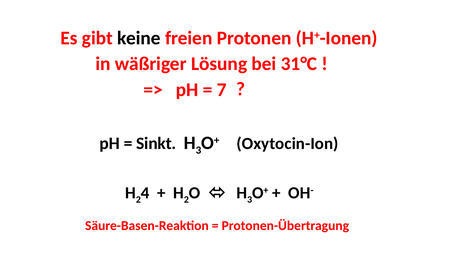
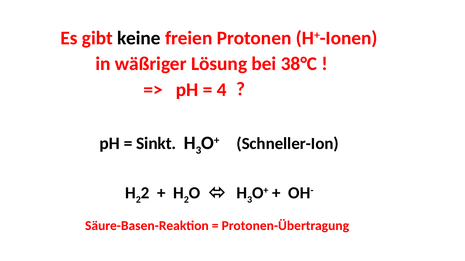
31°C: 31°C -> 38°C
7: 7 -> 4
Oxytocin-Ion: Oxytocin-Ion -> Schneller-Ion
4 at (145, 193): 4 -> 2
